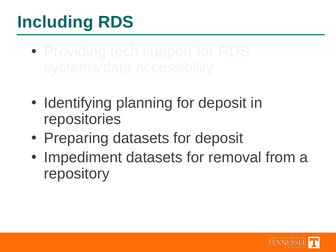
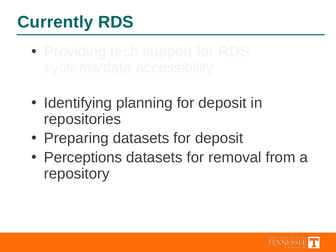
Including: Including -> Currently
Impediment: Impediment -> Perceptions
